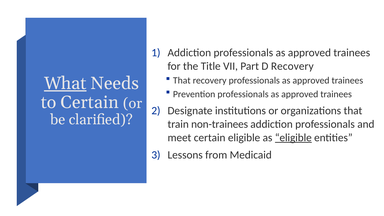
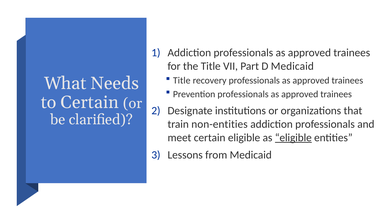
D Recovery: Recovery -> Medicaid
That at (182, 81): That -> Title
What underline: present -> none
non-trainees: non-trainees -> non-entities
